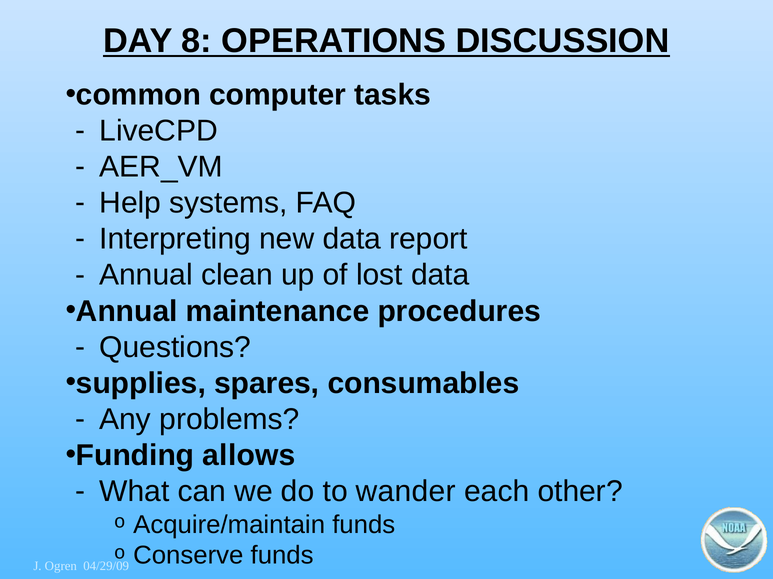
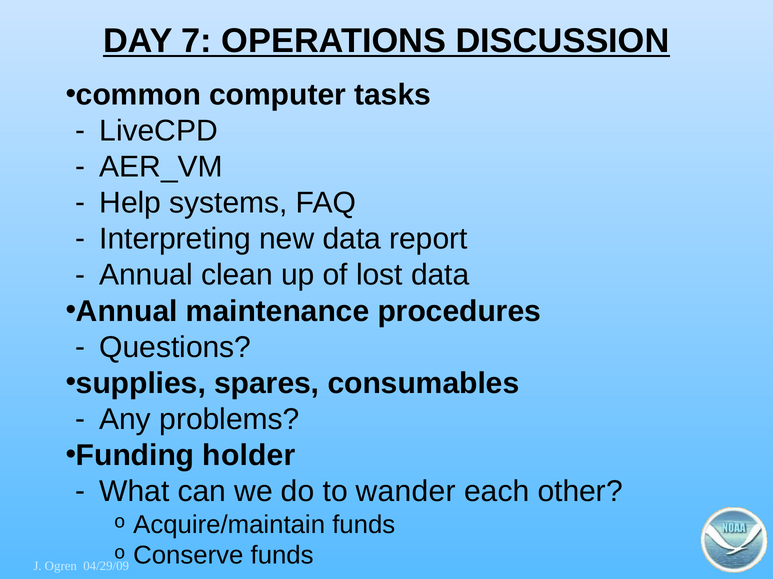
8: 8 -> 7
allows: allows -> holder
